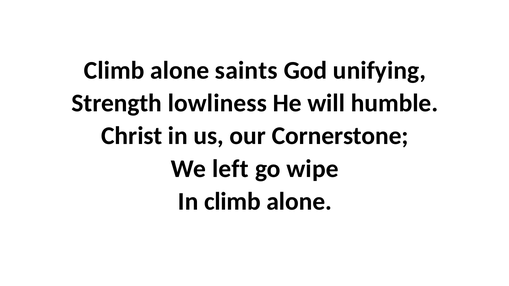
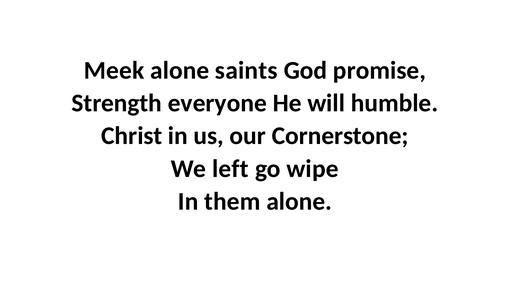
Climb at (114, 70): Climb -> Meek
unifying: unifying -> promise
lowliness: lowliness -> everyone
In climb: climb -> them
